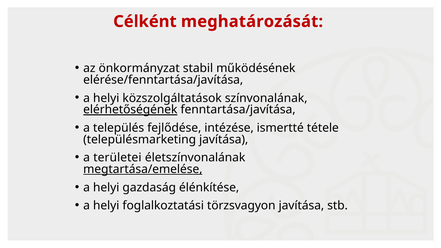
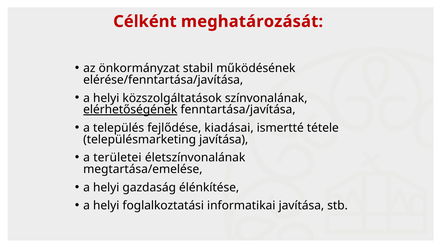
intézése: intézése -> kiadásai
megtartása/emelése underline: present -> none
törzsvagyon: törzsvagyon -> informatikai
